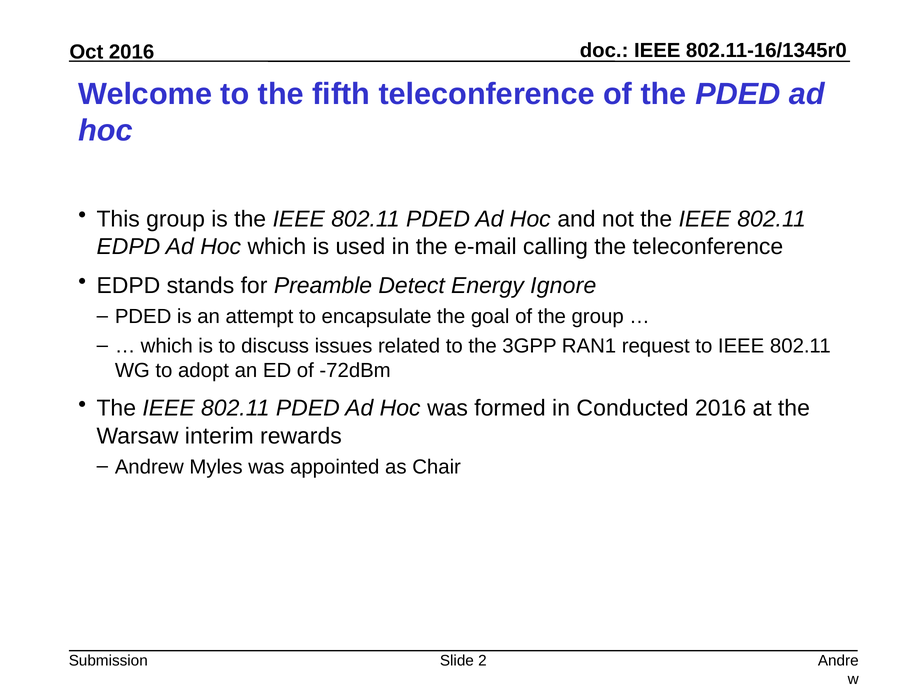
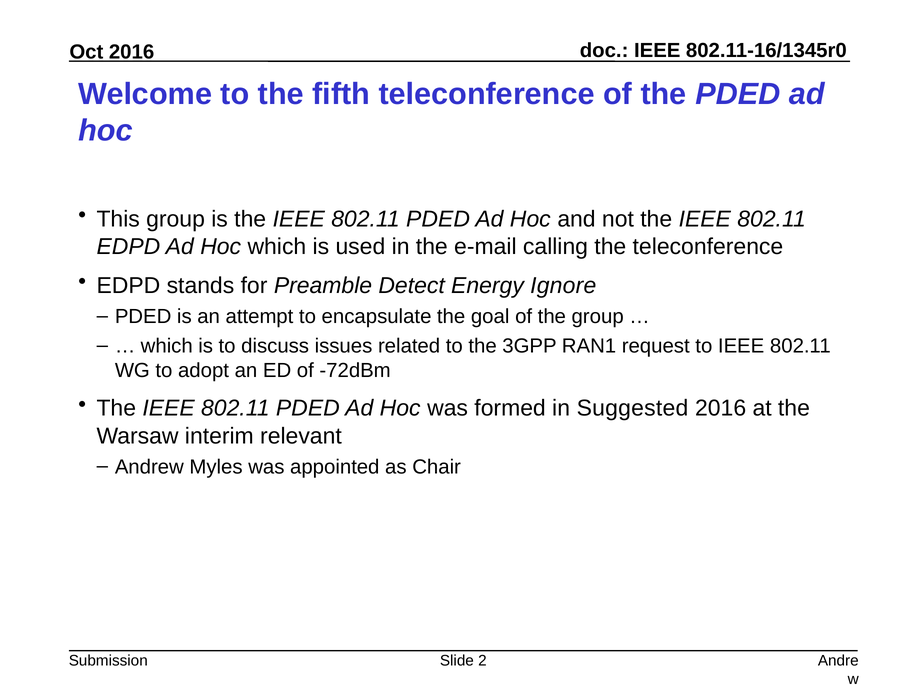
Conducted: Conducted -> Suggested
rewards: rewards -> relevant
